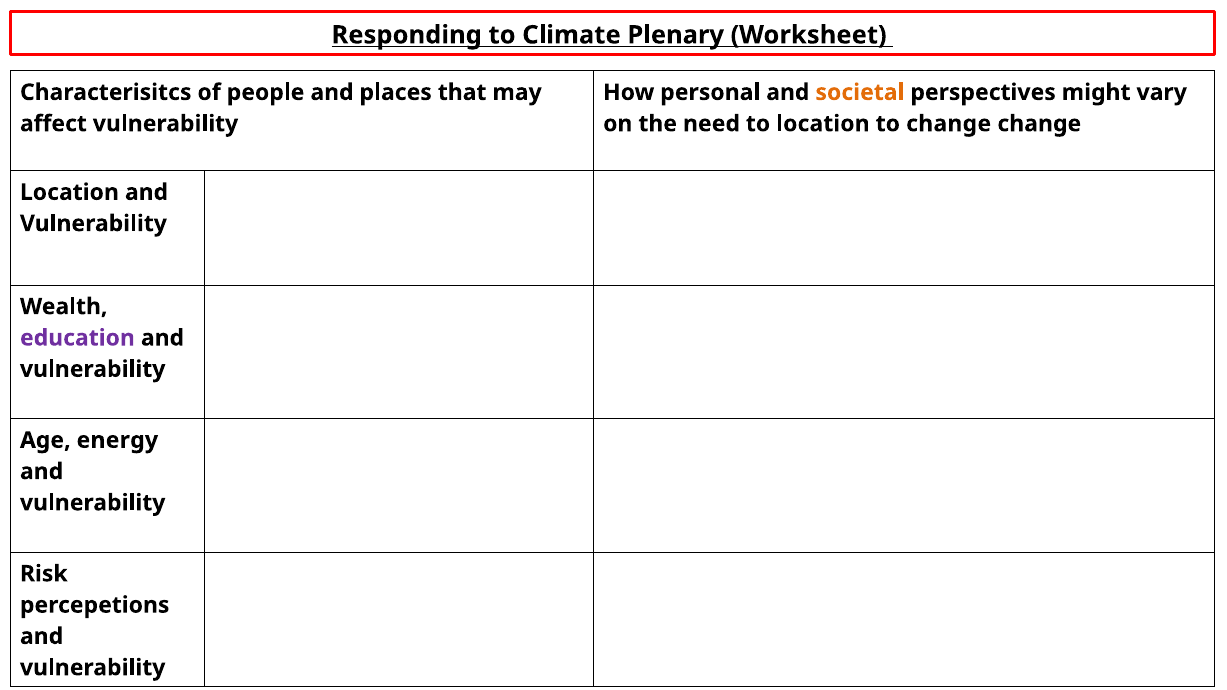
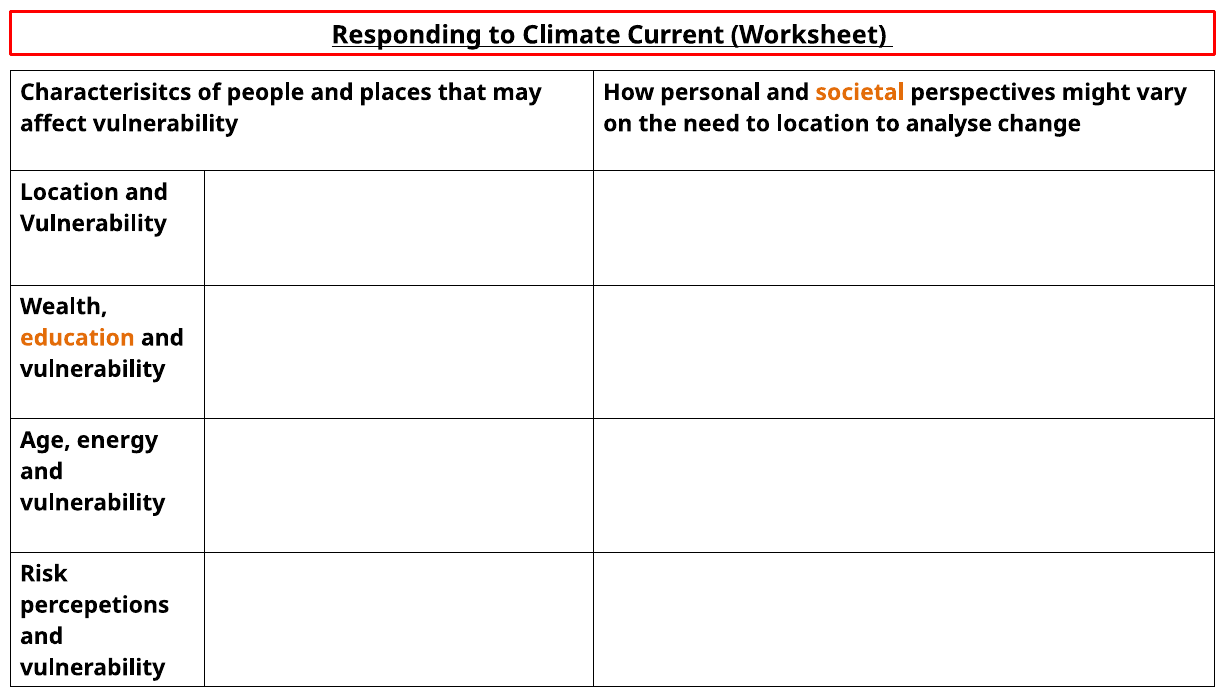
Plenary: Plenary -> Current
to change: change -> analyse
education colour: purple -> orange
